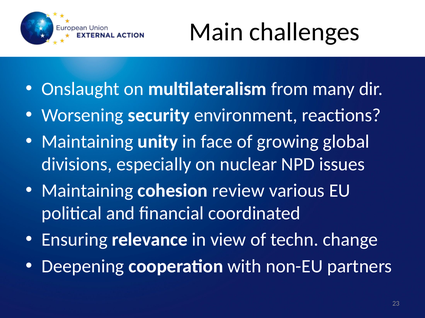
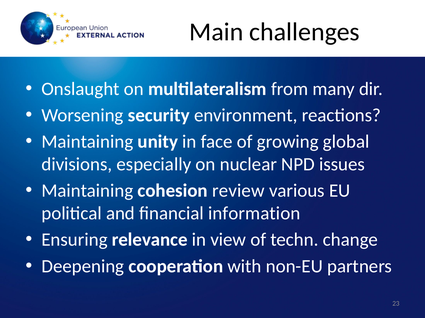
coordinated: coordinated -> information
